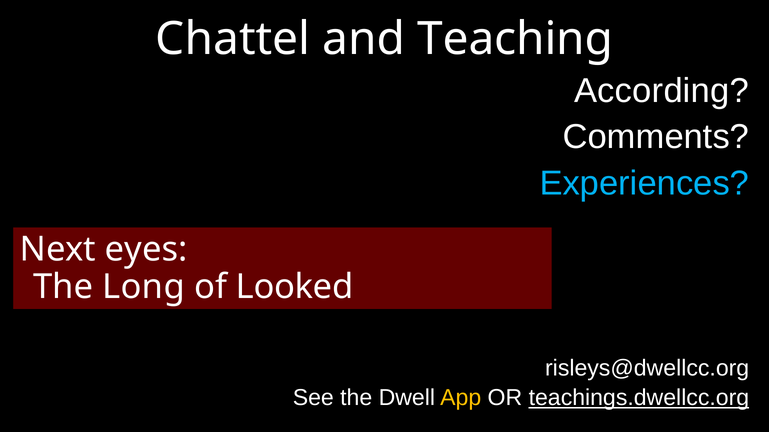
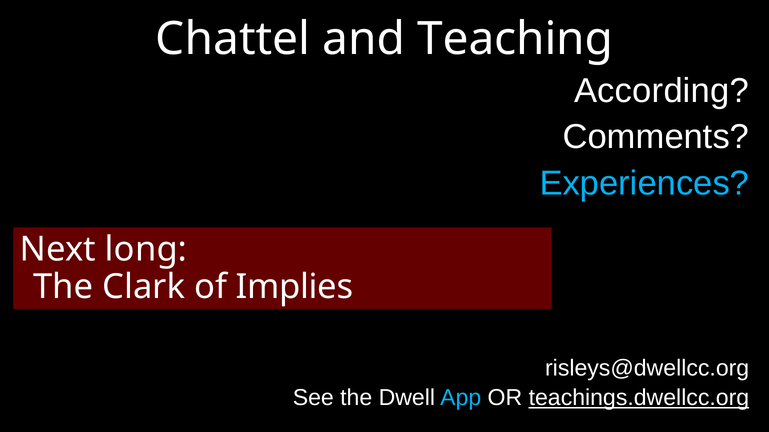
eyes: eyes -> long
Long: Long -> Clark
Looked: Looked -> Implies
App colour: yellow -> light blue
